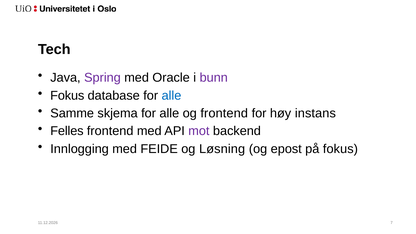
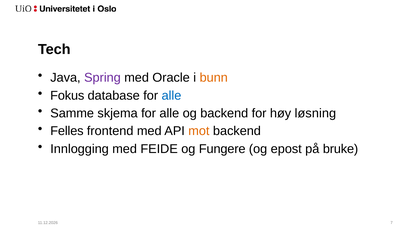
bunn colour: purple -> orange
og frontend: frontend -> backend
instans: instans -> løsning
mot colour: purple -> orange
Løsning: Løsning -> Fungere
på fokus: fokus -> bruke
